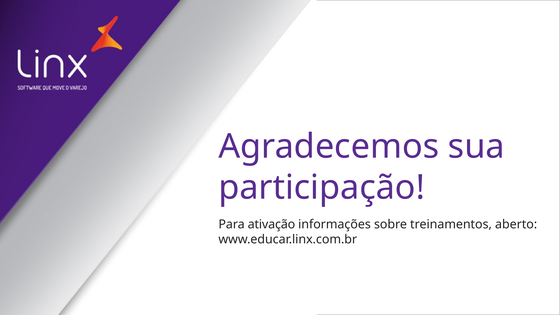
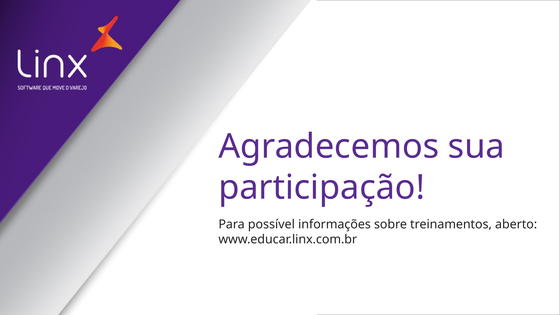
ativação: ativação -> possível
